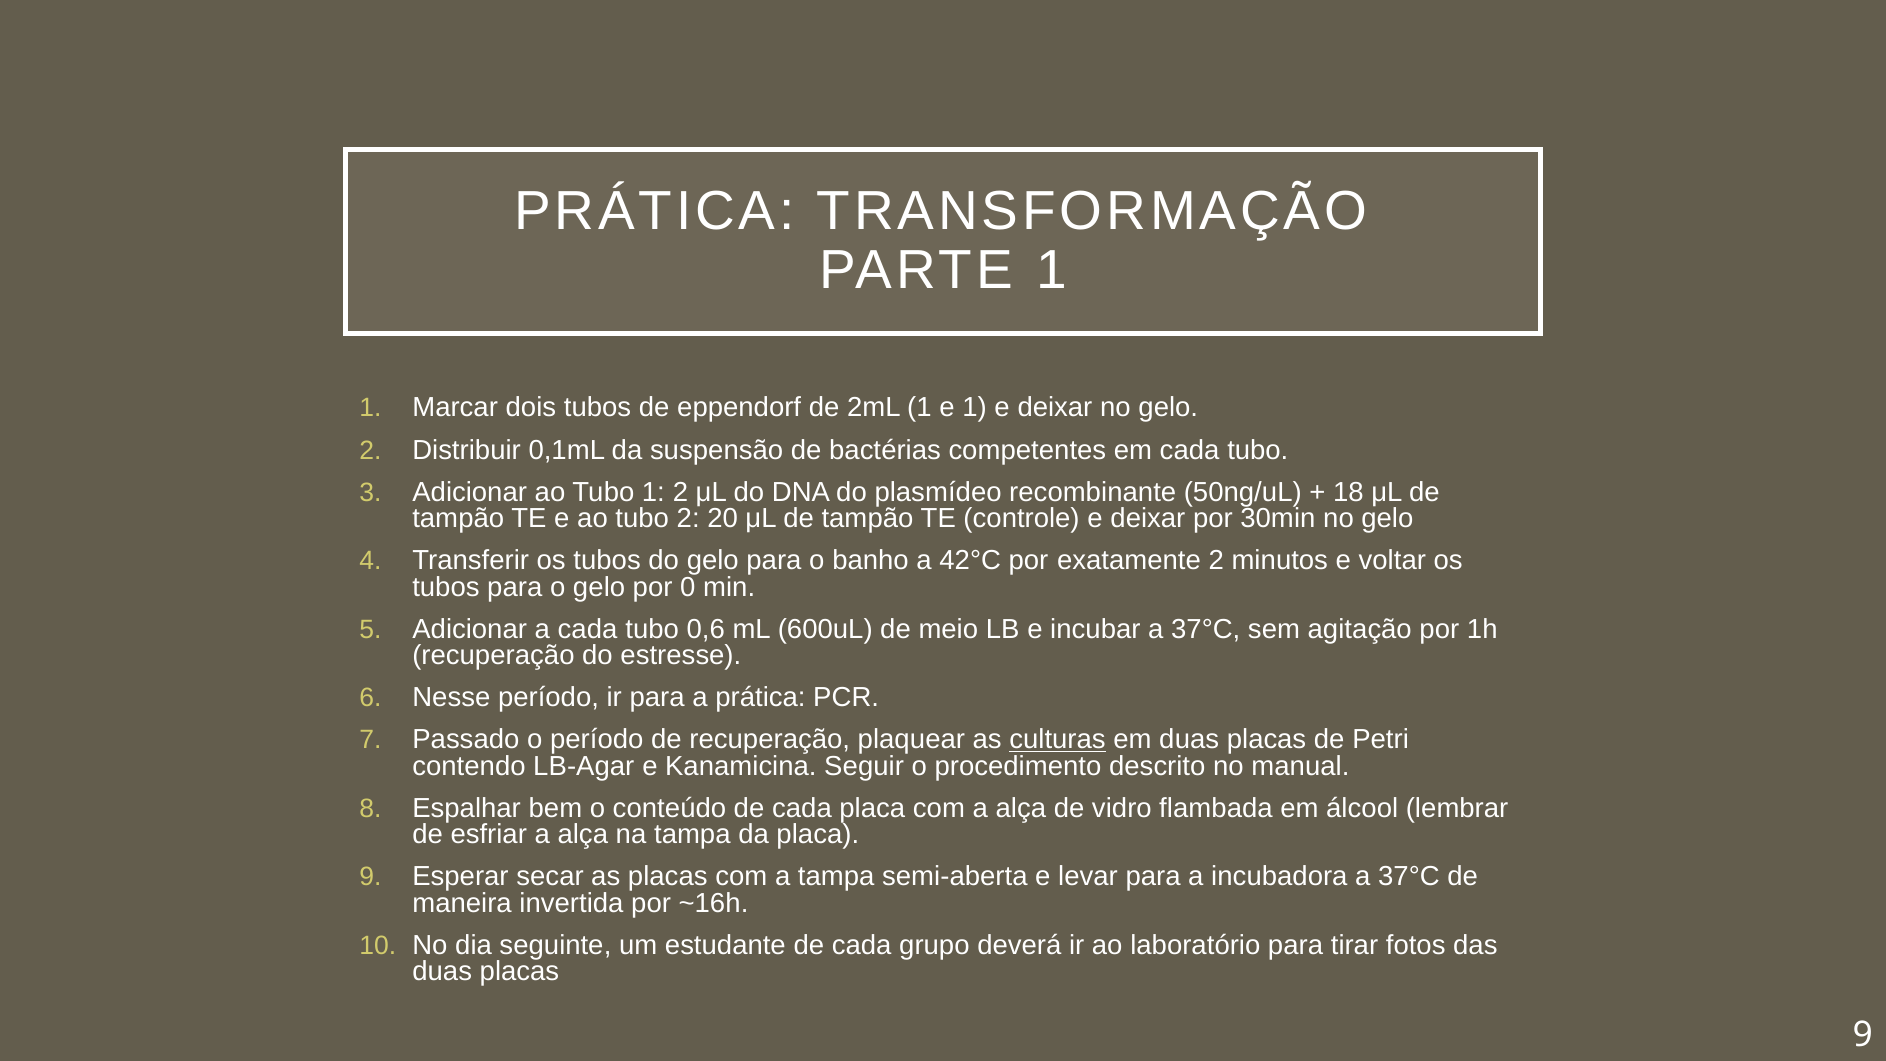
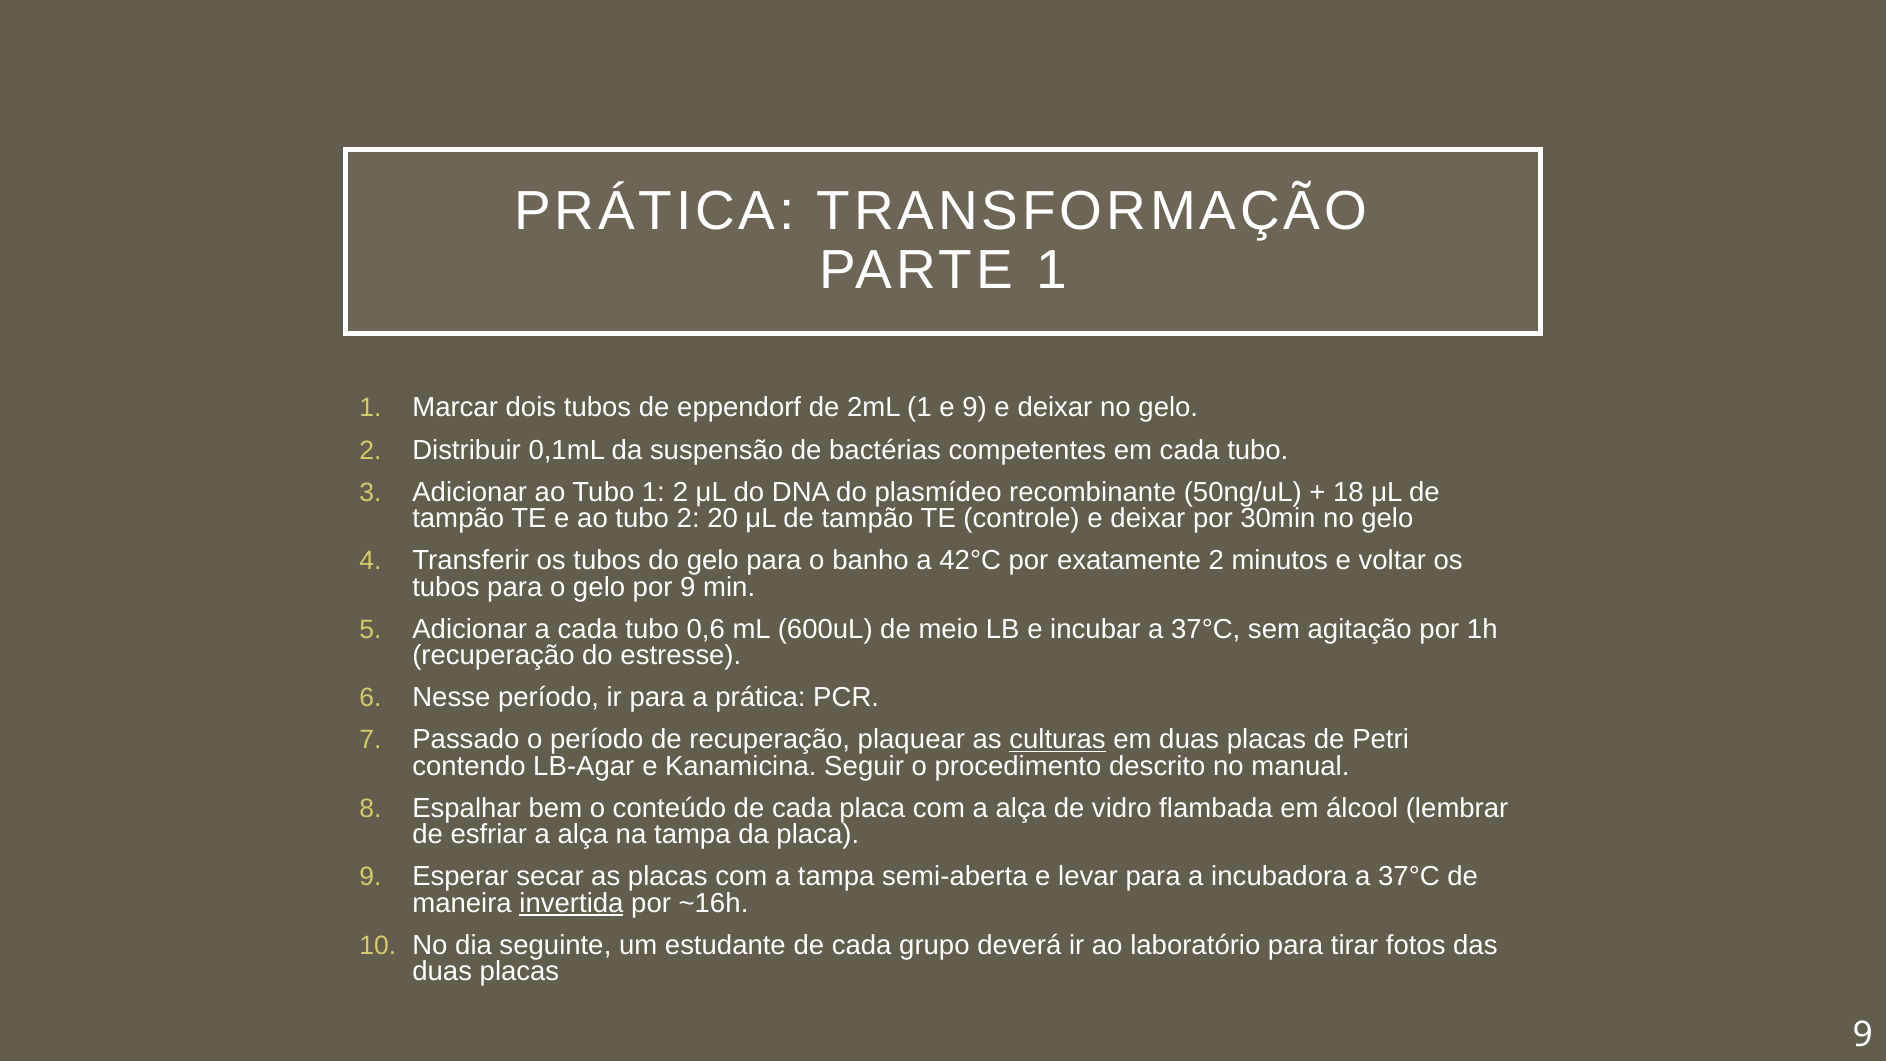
e 1: 1 -> 9
por 0: 0 -> 9
invertida underline: none -> present
